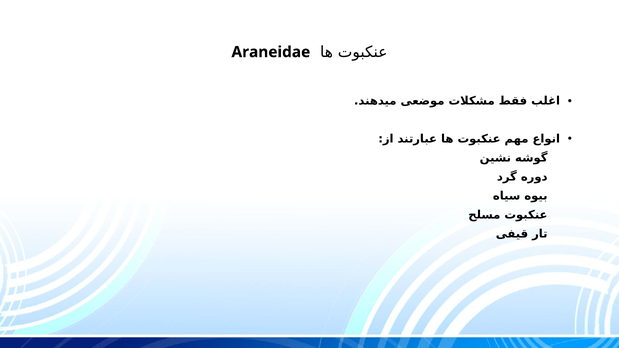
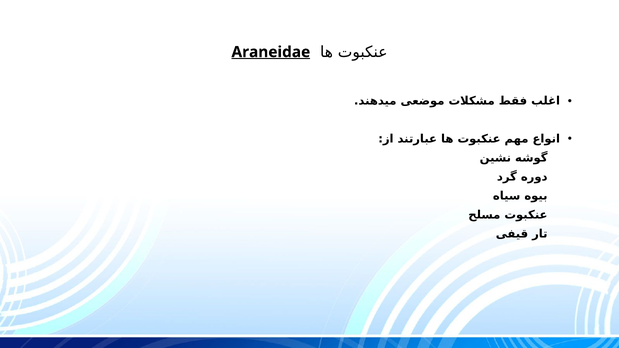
Araneidae underline: none -> present
